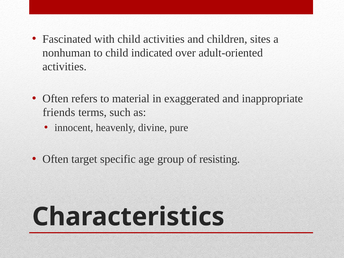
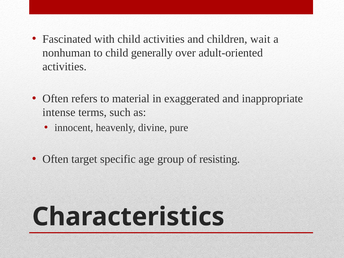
sites: sites -> wait
indicated: indicated -> generally
friends: friends -> intense
